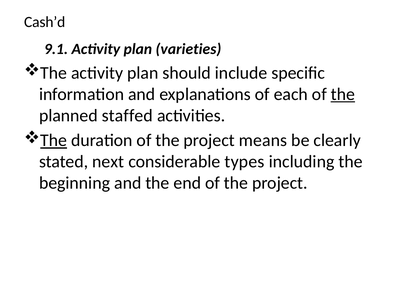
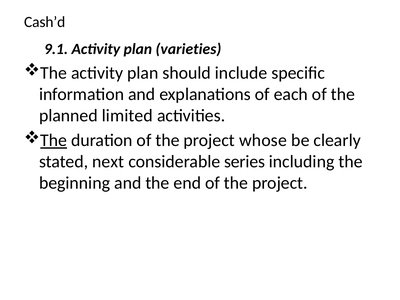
the at (343, 94) underline: present -> none
staffed: staffed -> limited
means: means -> whose
types: types -> series
